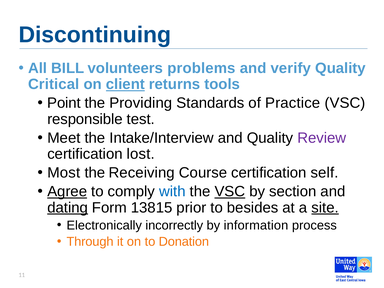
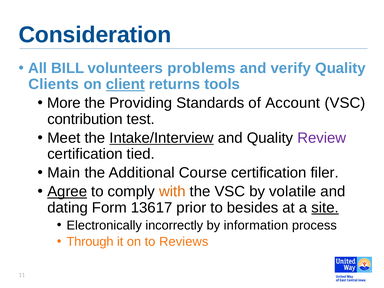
Discontinuing: Discontinuing -> Consideration
Critical: Critical -> Clients
Point: Point -> More
Practice: Practice -> Account
responsible: responsible -> contribution
Intake/Interview underline: none -> present
lost: lost -> tied
Most: Most -> Main
Receiving: Receiving -> Additional
self: self -> filer
with colour: blue -> orange
VSC at (230, 192) underline: present -> none
section: section -> volatile
dating underline: present -> none
13815: 13815 -> 13617
Donation: Donation -> Reviews
